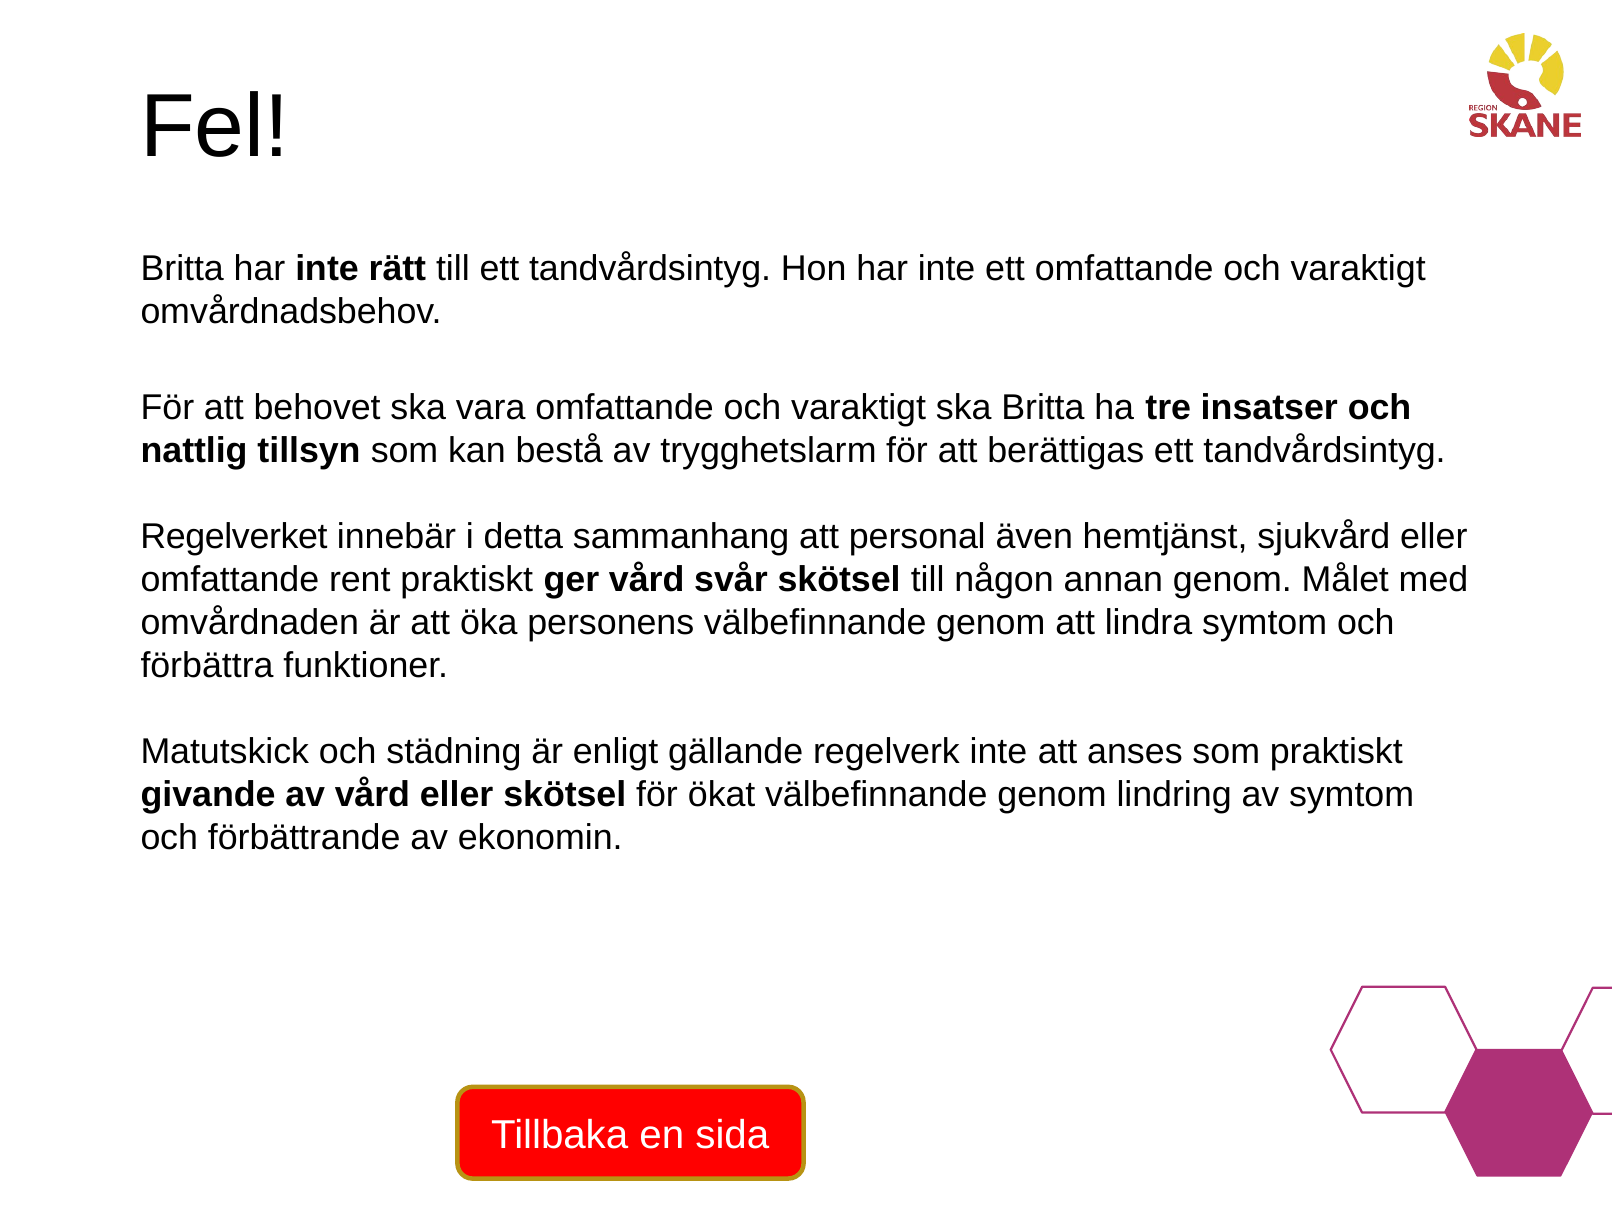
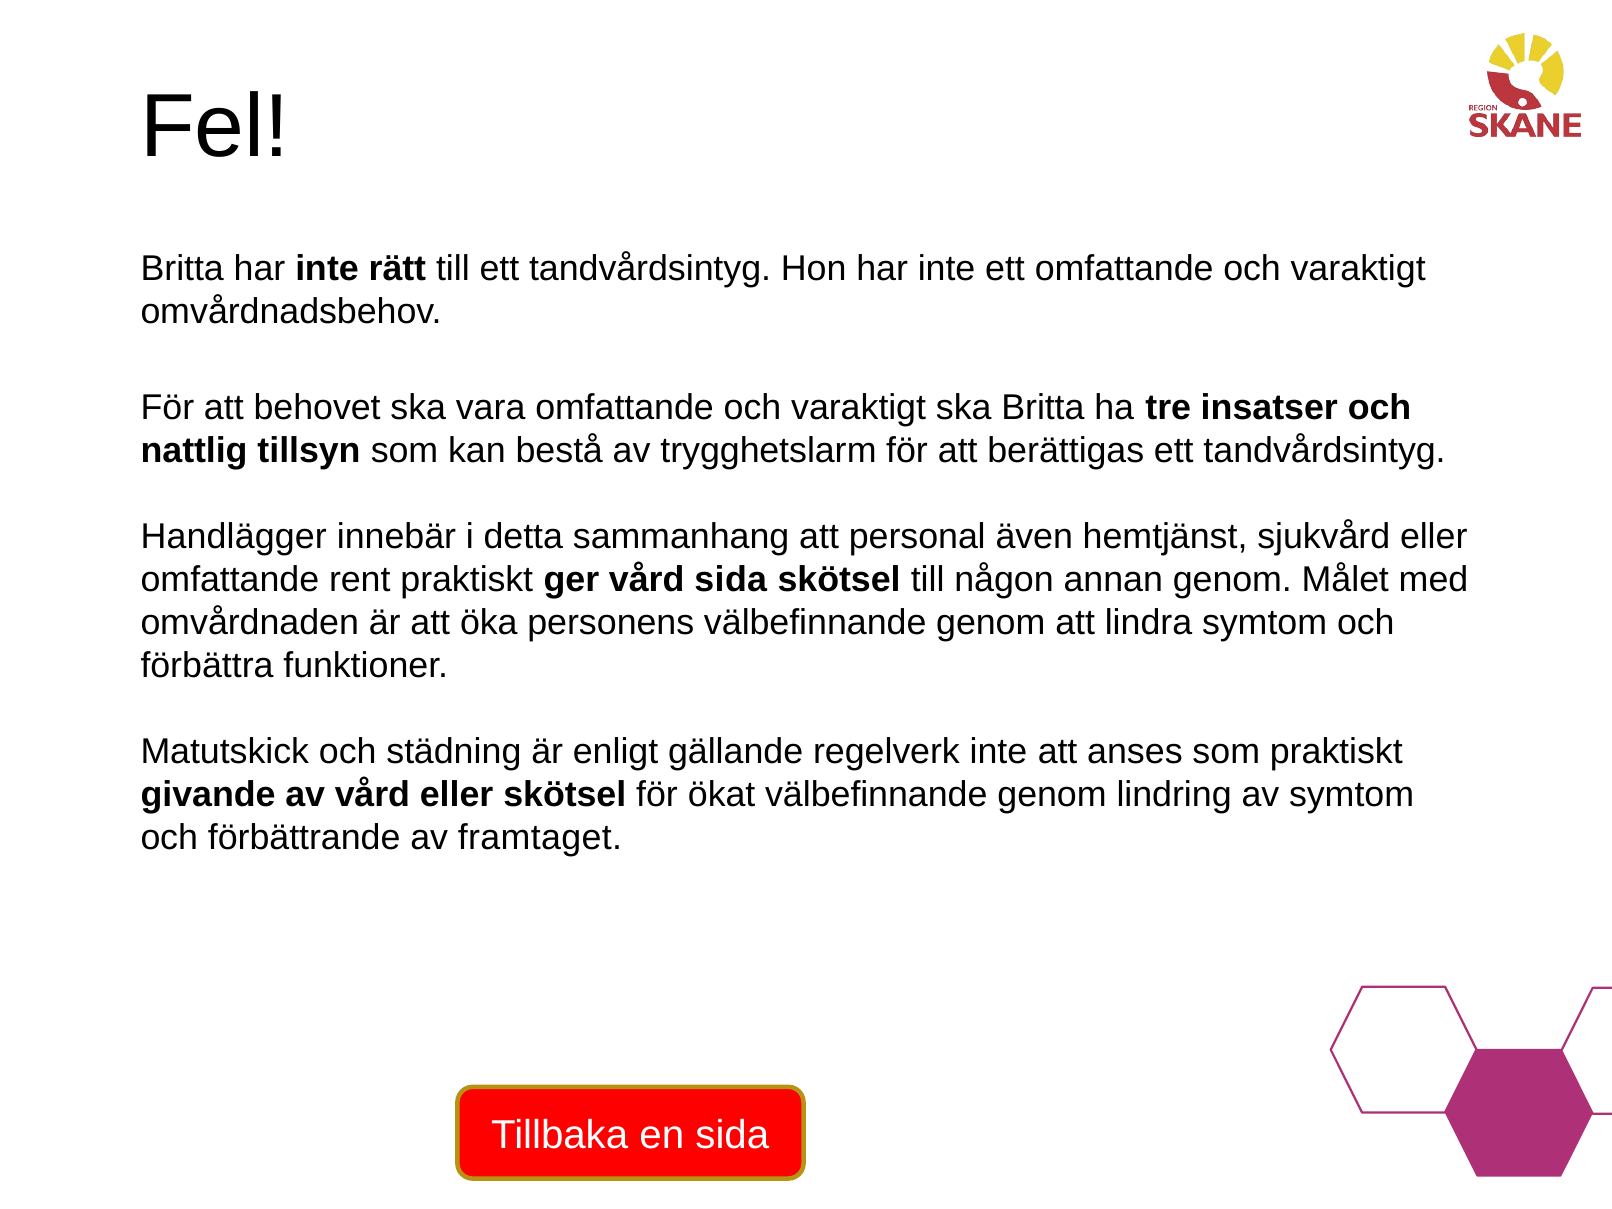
Regelverket: Regelverket -> Handlägger
vård svår: svår -> sida
ekonomin: ekonomin -> framtaget
